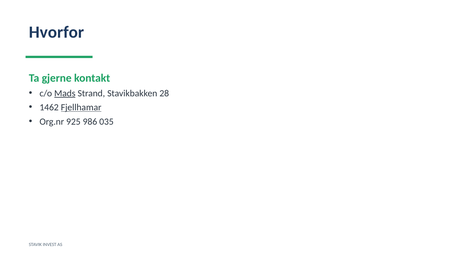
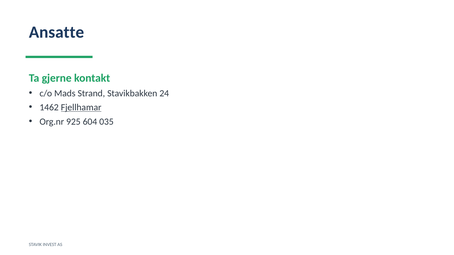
Hvorfor: Hvorfor -> Ansatte
Mads underline: present -> none
28: 28 -> 24
986: 986 -> 604
